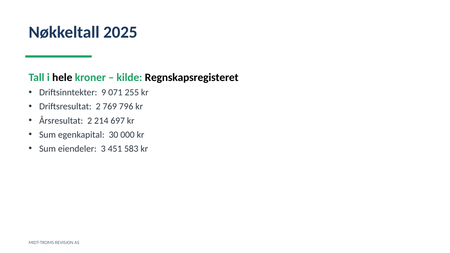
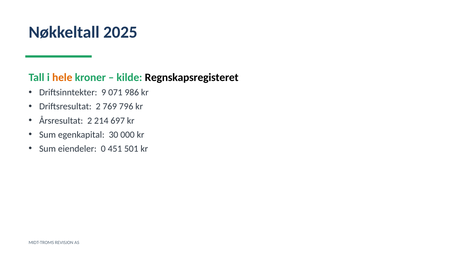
hele colour: black -> orange
255: 255 -> 986
3: 3 -> 0
583: 583 -> 501
